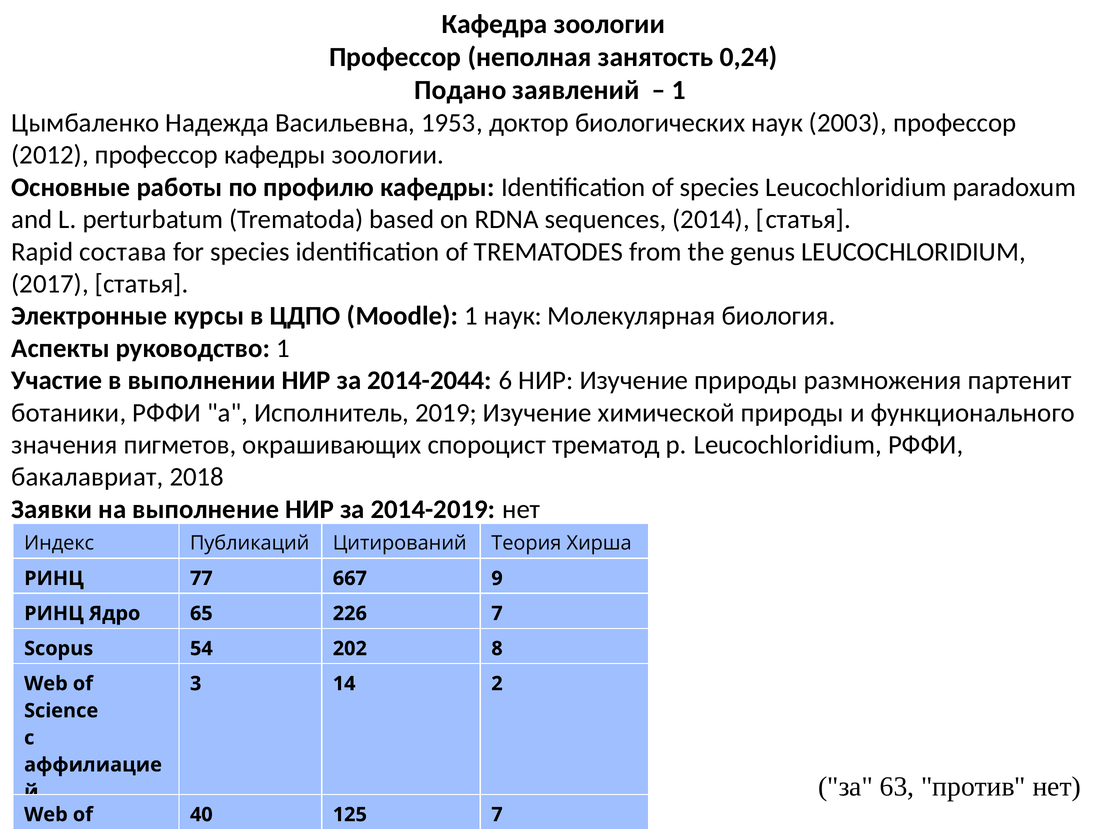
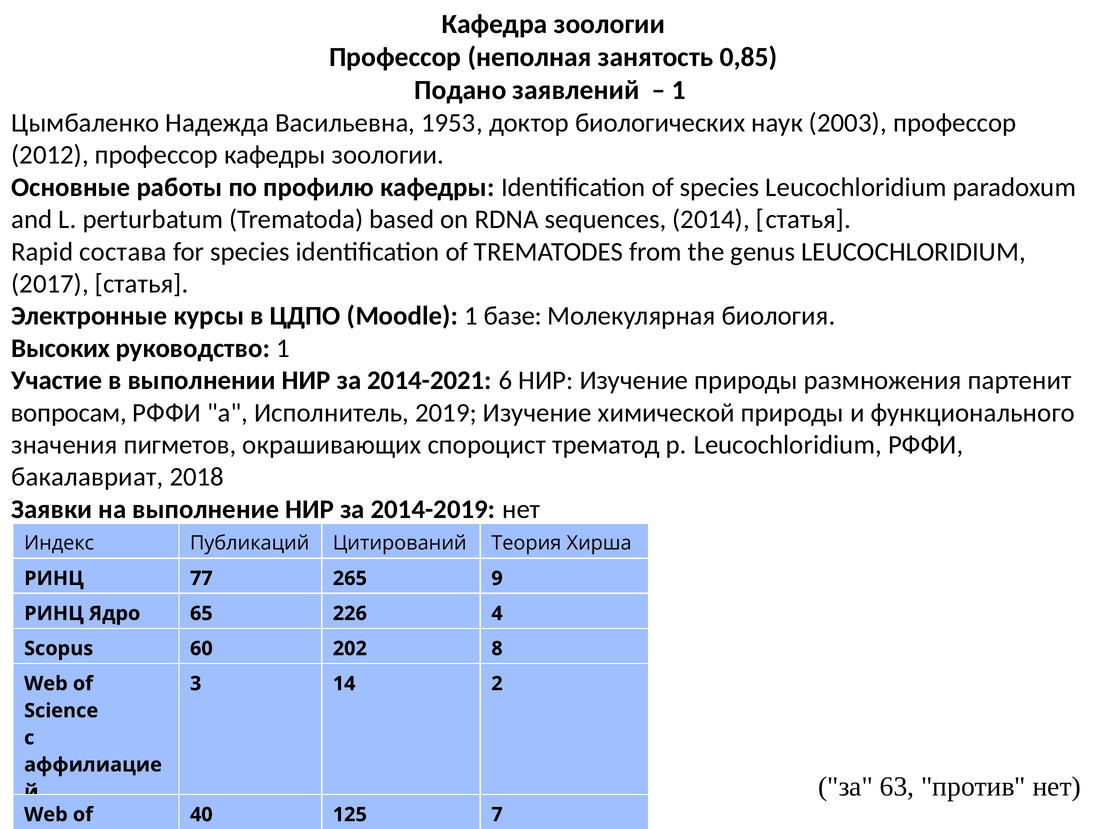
0,24: 0,24 -> 0,85
1 наук: наук -> базе
Аспекты: Аспекты -> Высоких
2014-2044: 2014-2044 -> 2014-2021
ботаники: ботаники -> вопросам
667: 667 -> 265
226 7: 7 -> 4
54: 54 -> 60
